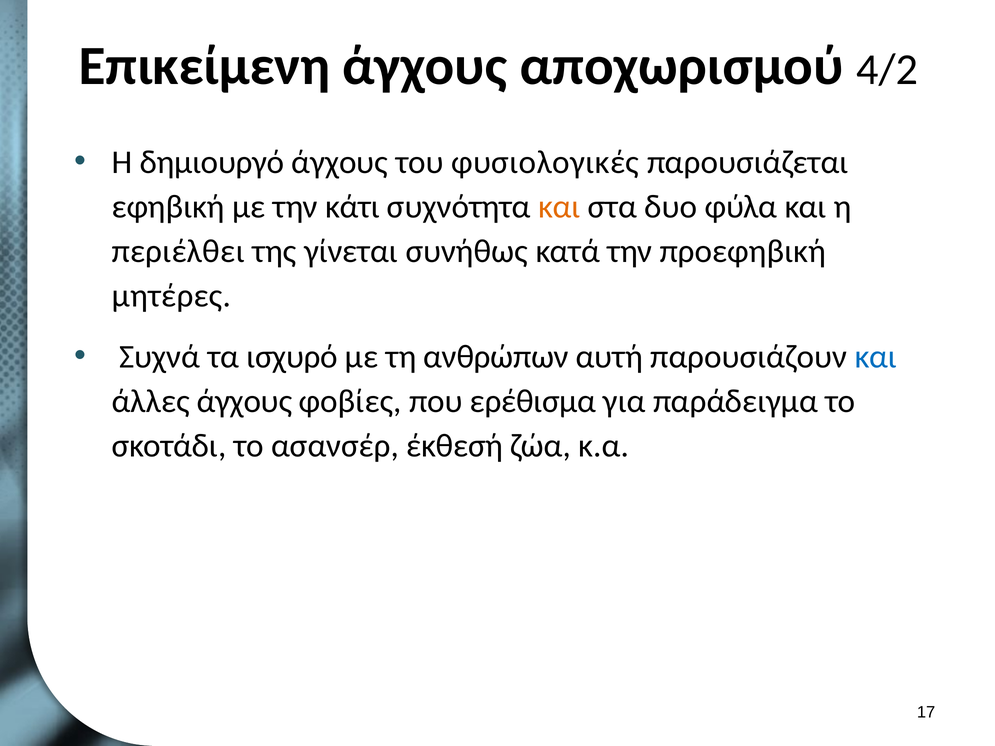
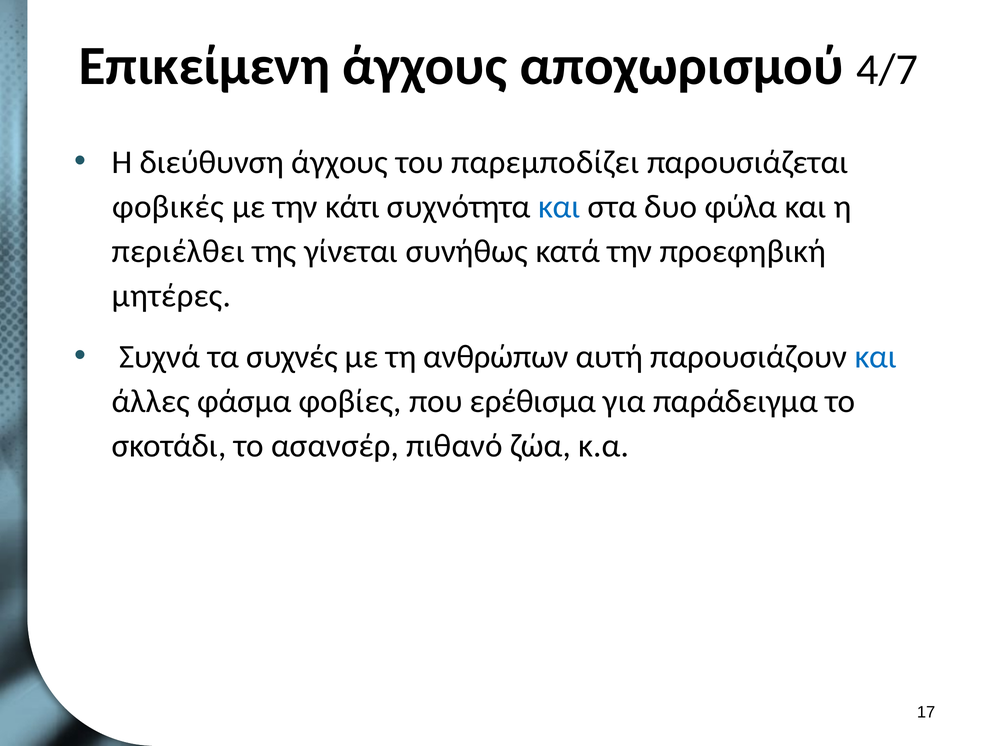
4/2: 4/2 -> 4/7
δημιουργό: δημιουργό -> διεύθυνση
φυσιολογικές: φυσιολογικές -> παρεμποδίζει
εφηβική: εφηβική -> φοβικές
και at (559, 207) colour: orange -> blue
ισχυρό: ισχυρό -> συχνές
άλλες άγχους: άγχους -> φάσμα
έκθεσή: έκθεσή -> πιθανό
